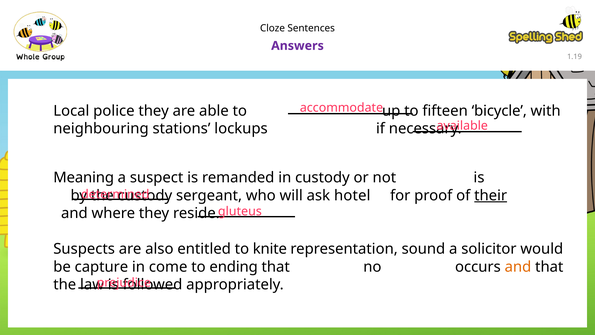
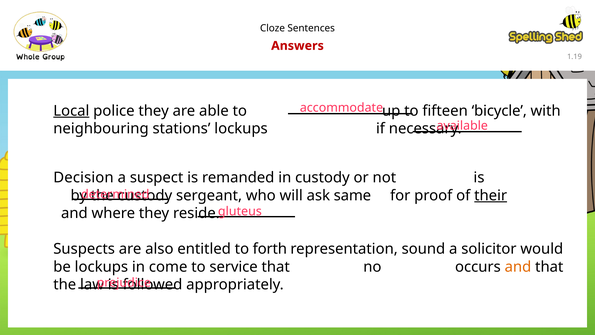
Answers colour: purple -> red
Local underline: none -> present
Meaning: Meaning -> Decision
hotel: hotel -> same
knite: knite -> forth
be capture: capture -> lockups
ending: ending -> service
